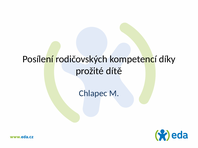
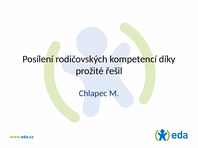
dítě: dítě -> řešil
